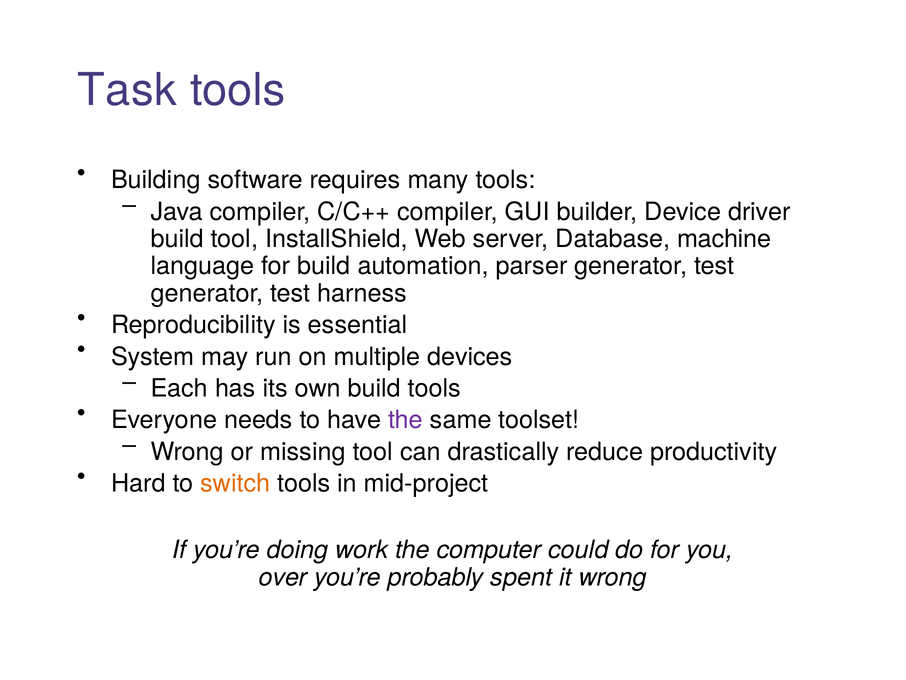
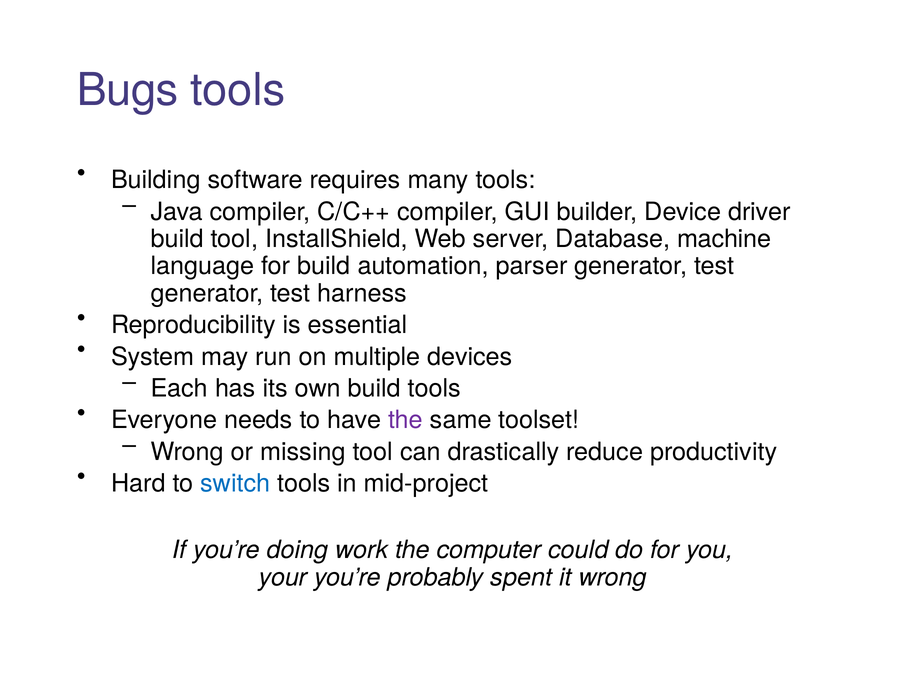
Task: Task -> Bugs
switch colour: orange -> blue
over: over -> your
